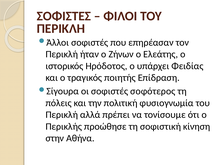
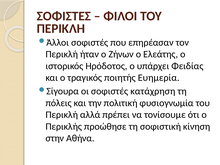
Επίδραση: Επίδραση -> Ευημερία
σοφότερος: σοφότερος -> κατάχρηση
